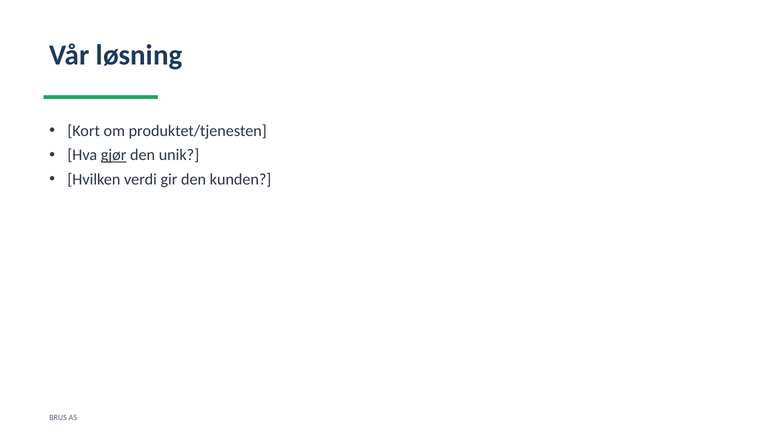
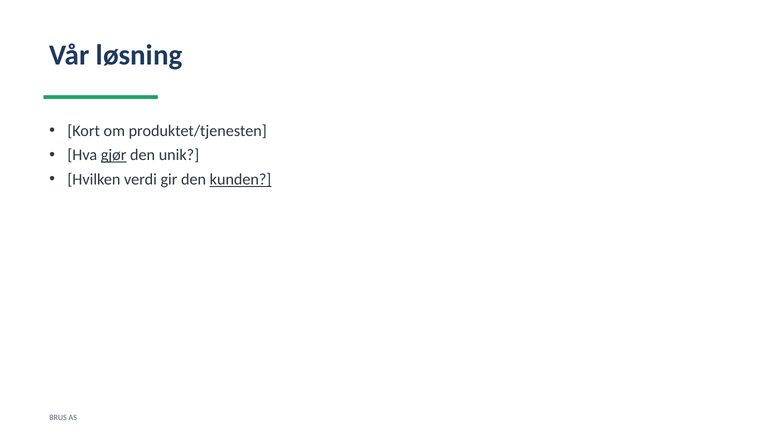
kunden underline: none -> present
